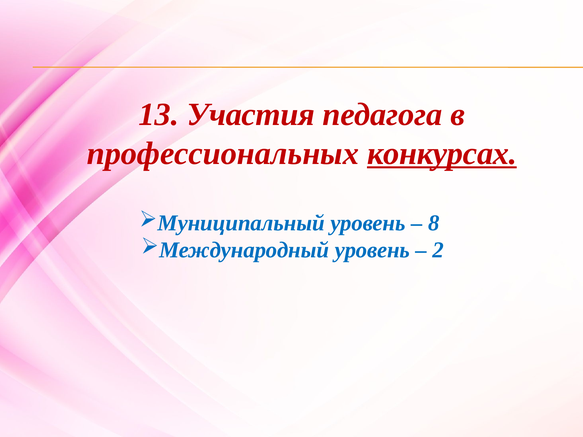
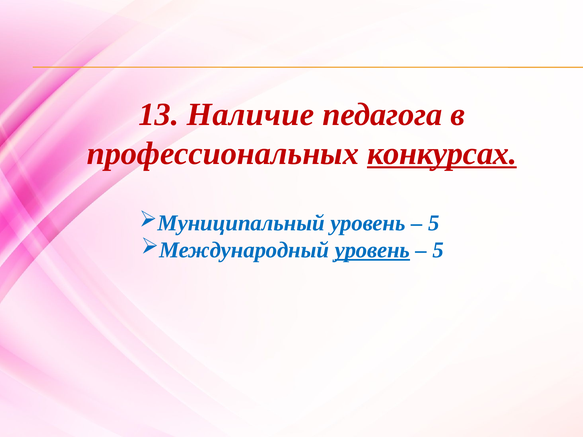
Участия: Участия -> Наличие
8 at (434, 223): 8 -> 5
уровень at (372, 250) underline: none -> present
2 at (438, 250): 2 -> 5
